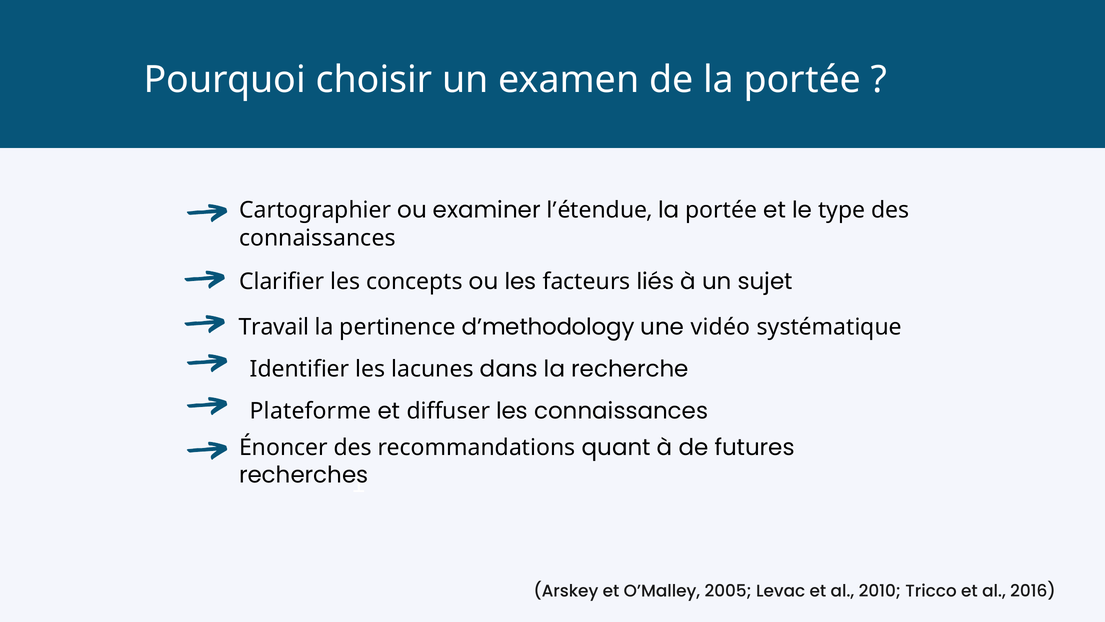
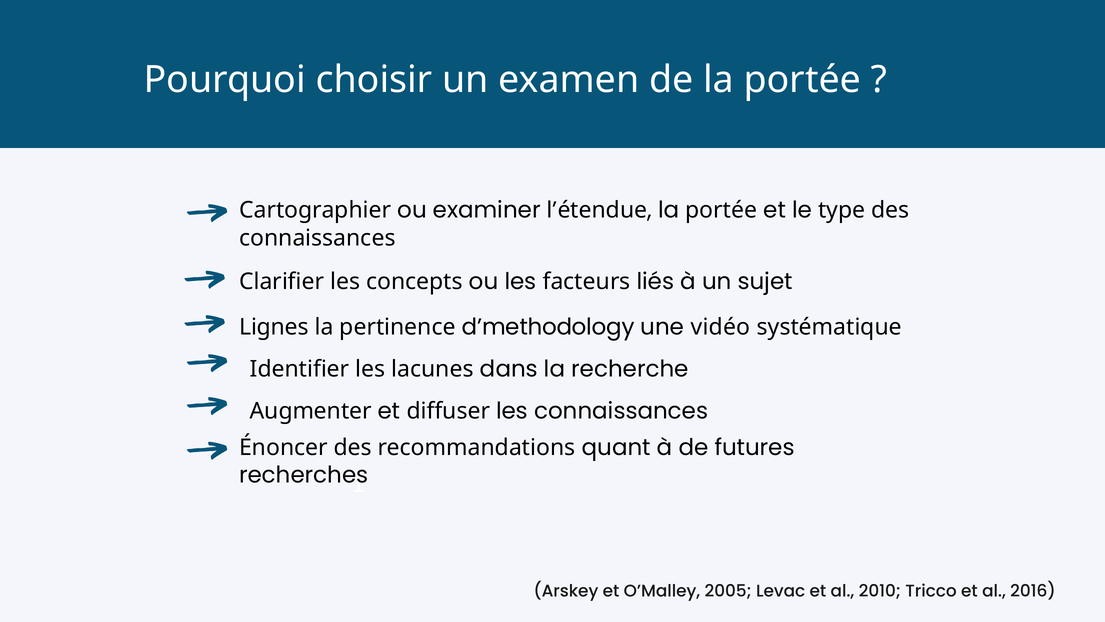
Travail: Travail -> Lignes
Plateforme: Plateforme -> Augmenter
